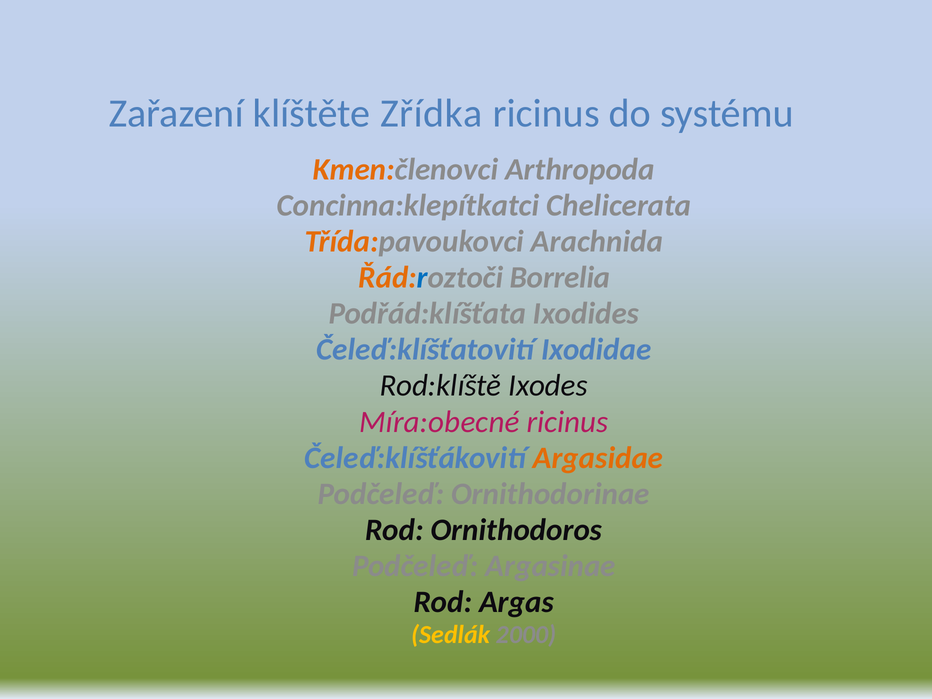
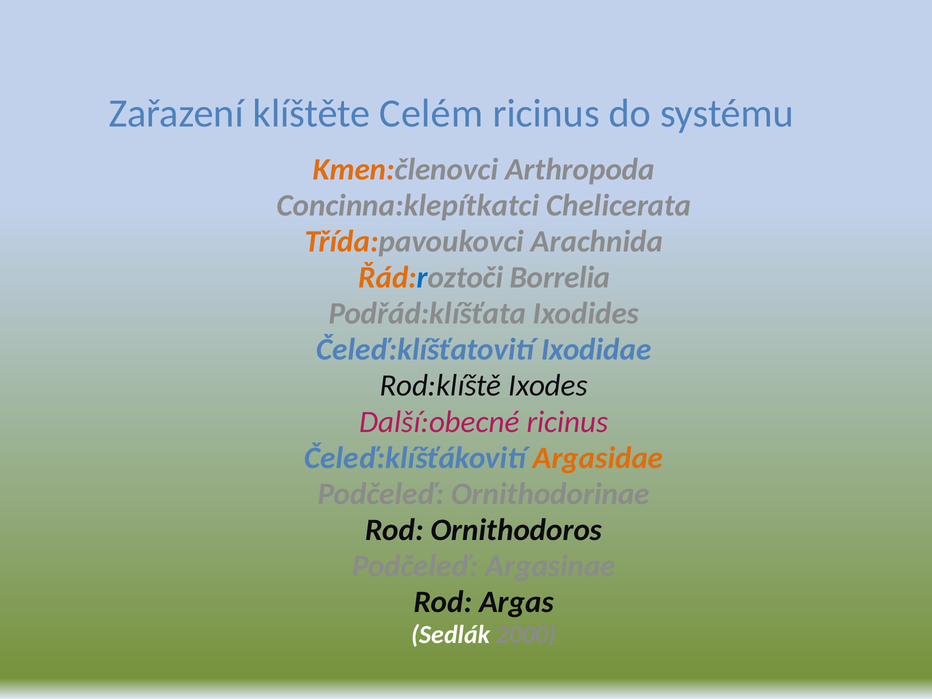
Zřídka: Zřídka -> Celém
Míra:obecné: Míra:obecné -> Další:obecné
Sedlák colour: yellow -> white
